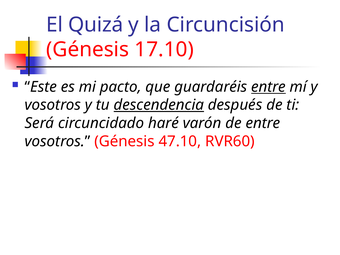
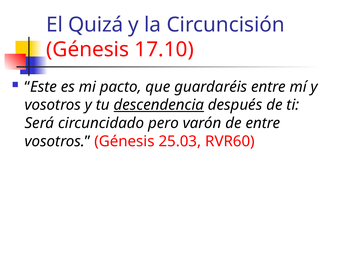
entre at (268, 87) underline: present -> none
haré: haré -> pero
47.10: 47.10 -> 25.03
